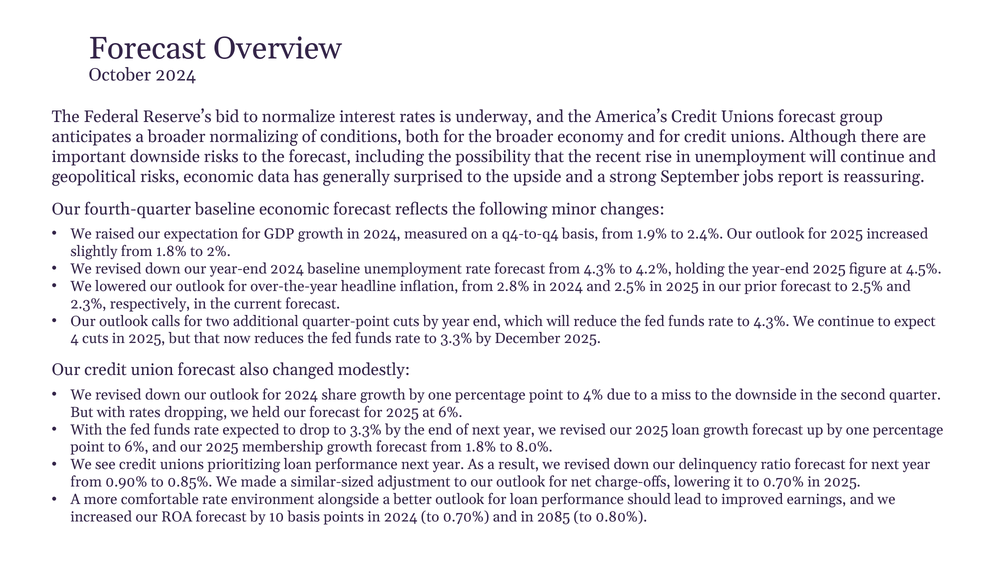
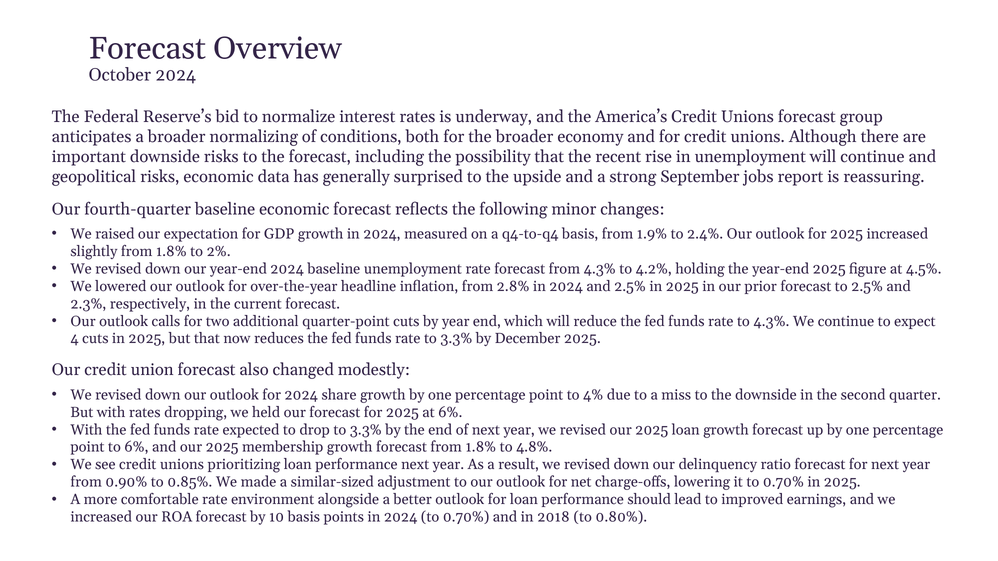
8.0%: 8.0% -> 4.8%
2085: 2085 -> 2018
